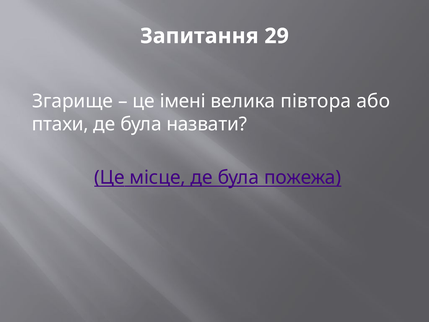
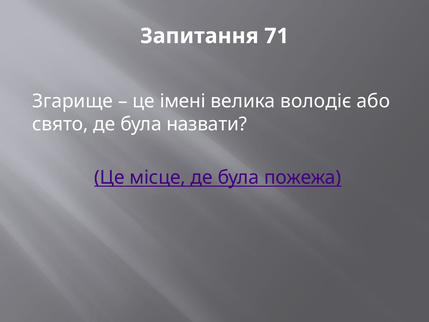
29: 29 -> 71
півтора: півтора -> володіє
птахи: птахи -> свято
